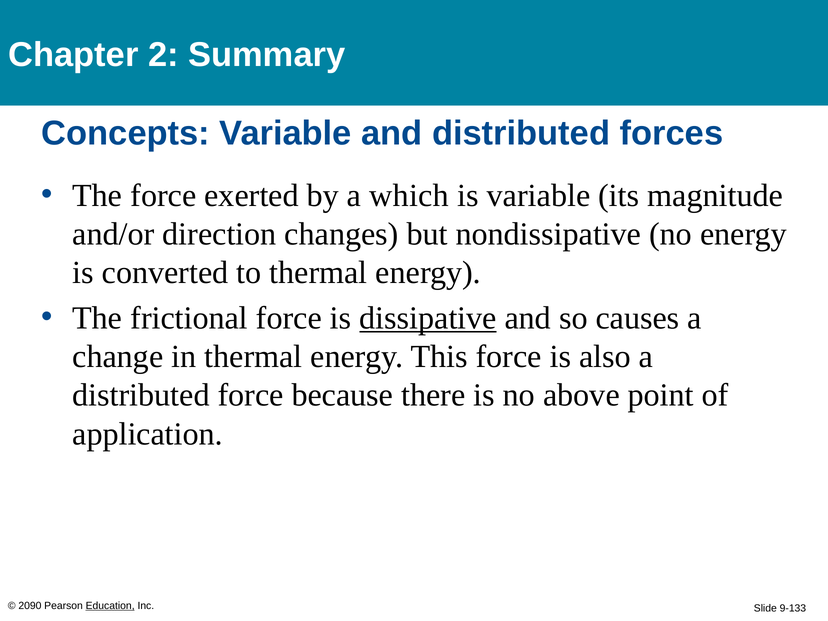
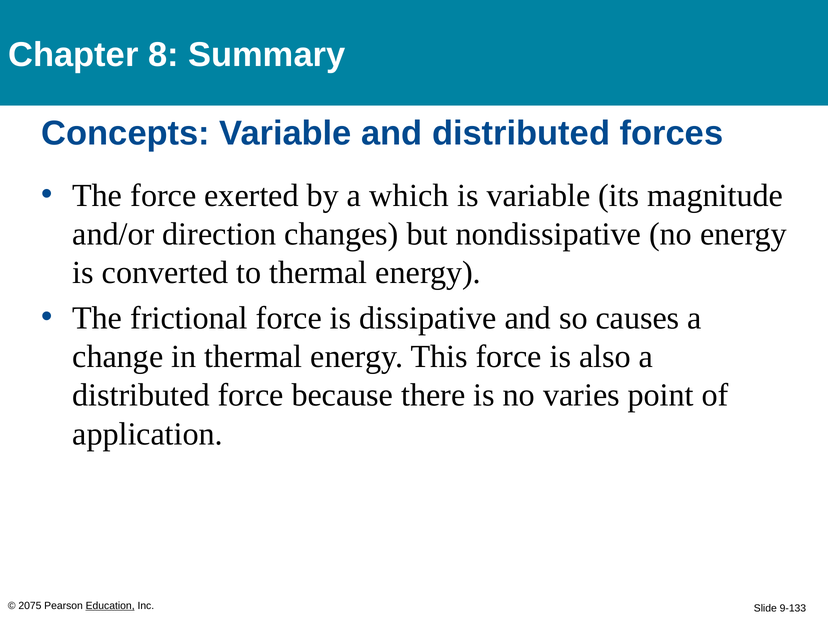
2: 2 -> 8
dissipative underline: present -> none
above: above -> varies
2090: 2090 -> 2075
